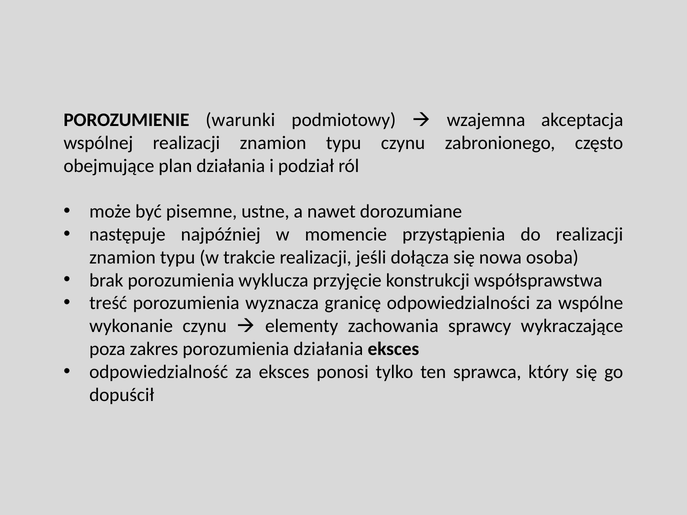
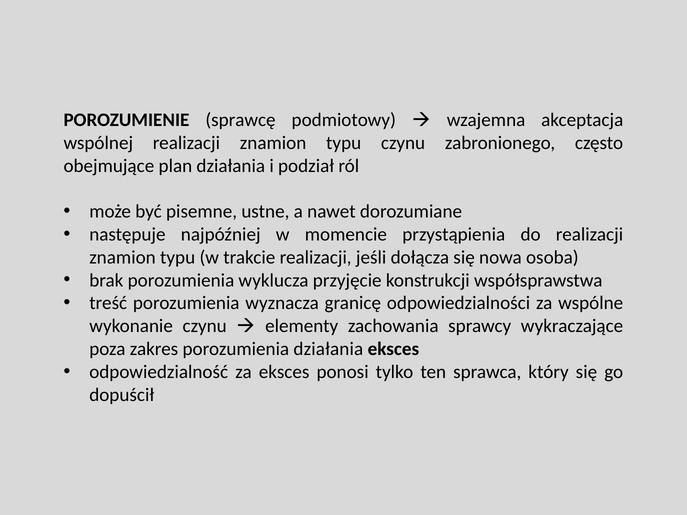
warunki: warunki -> sprawcę
